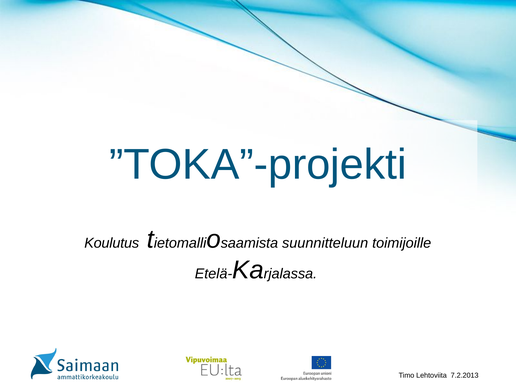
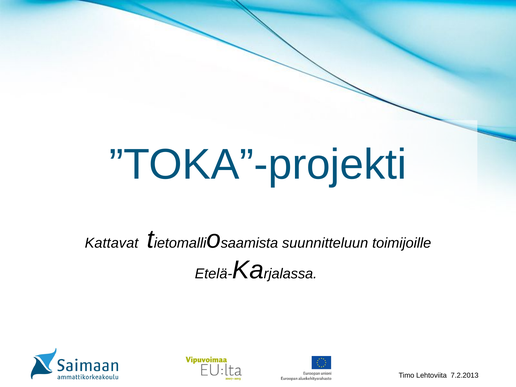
Koulutus: Koulutus -> Kattavat
